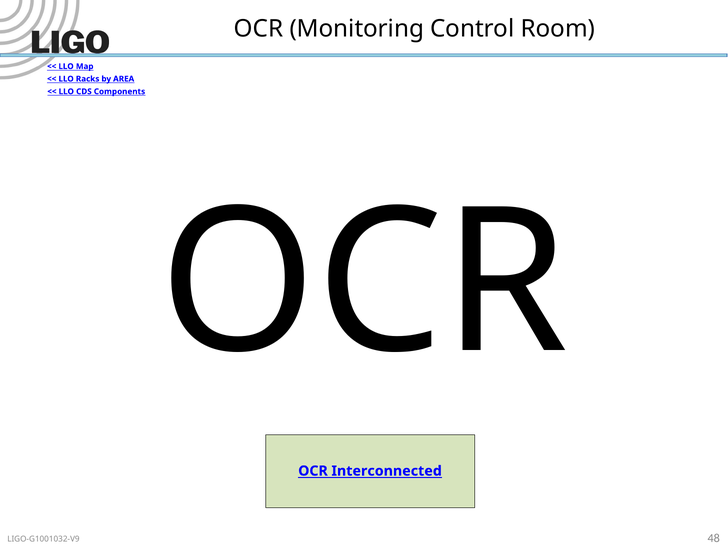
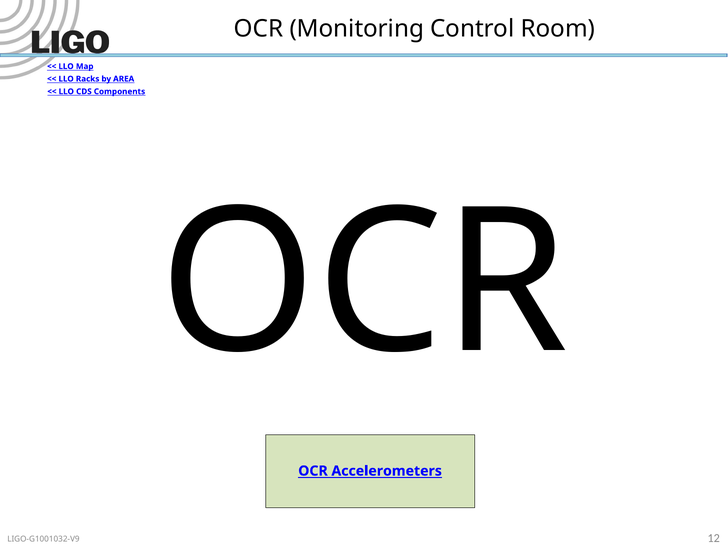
Interconnected: Interconnected -> Accelerometers
48: 48 -> 12
